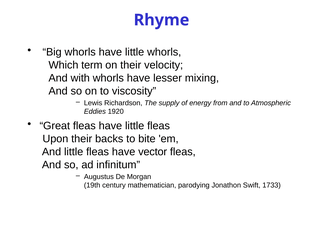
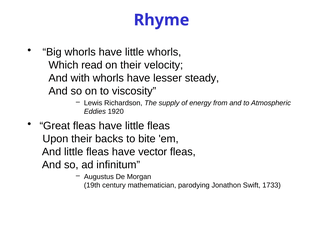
term: term -> read
mixing: mixing -> steady
